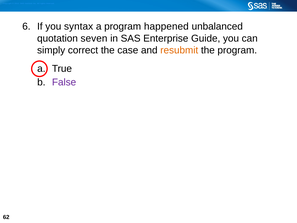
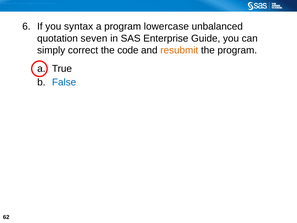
happened: happened -> lowercase
case: case -> code
False colour: purple -> blue
